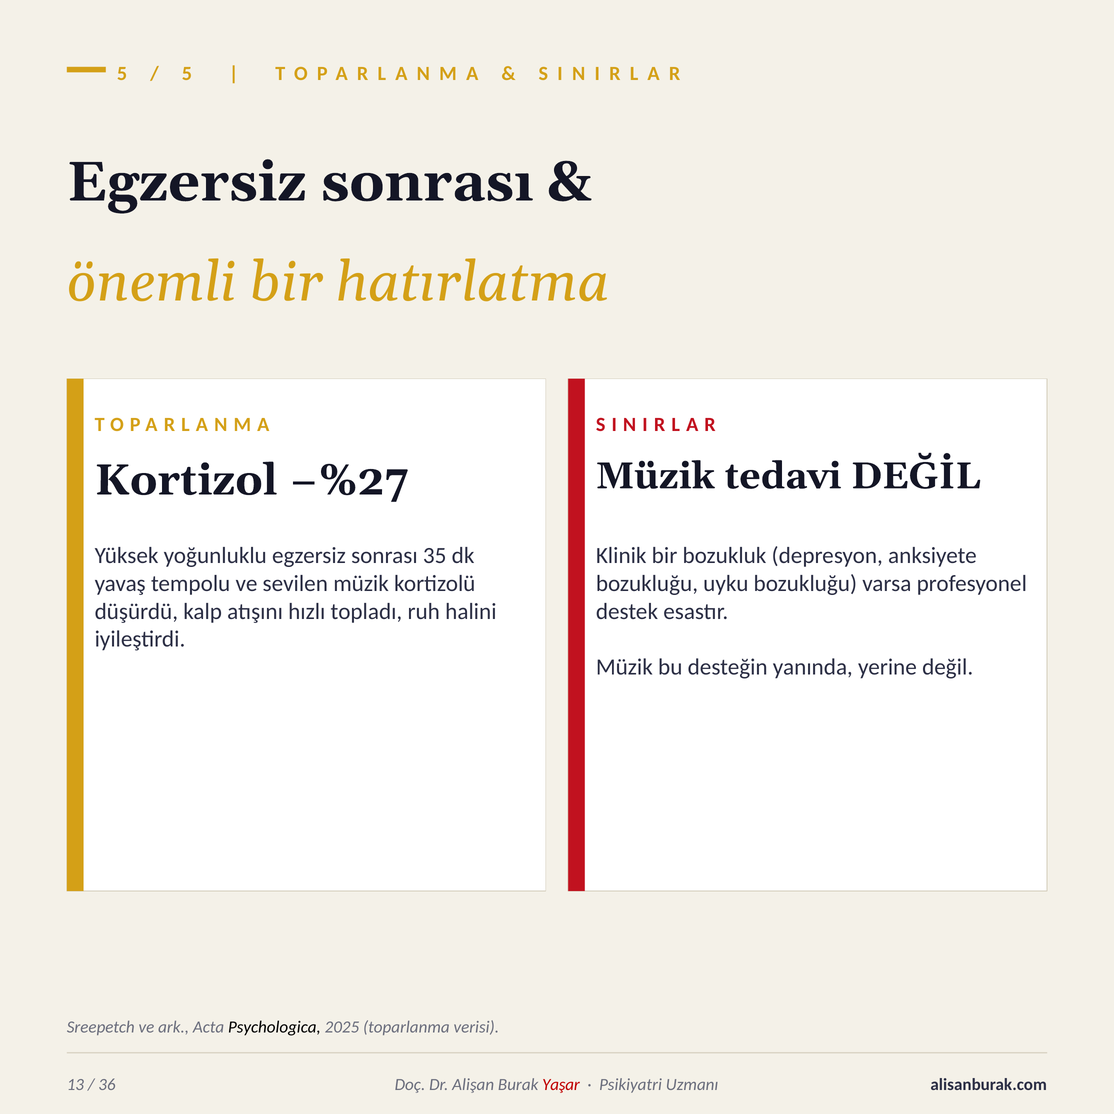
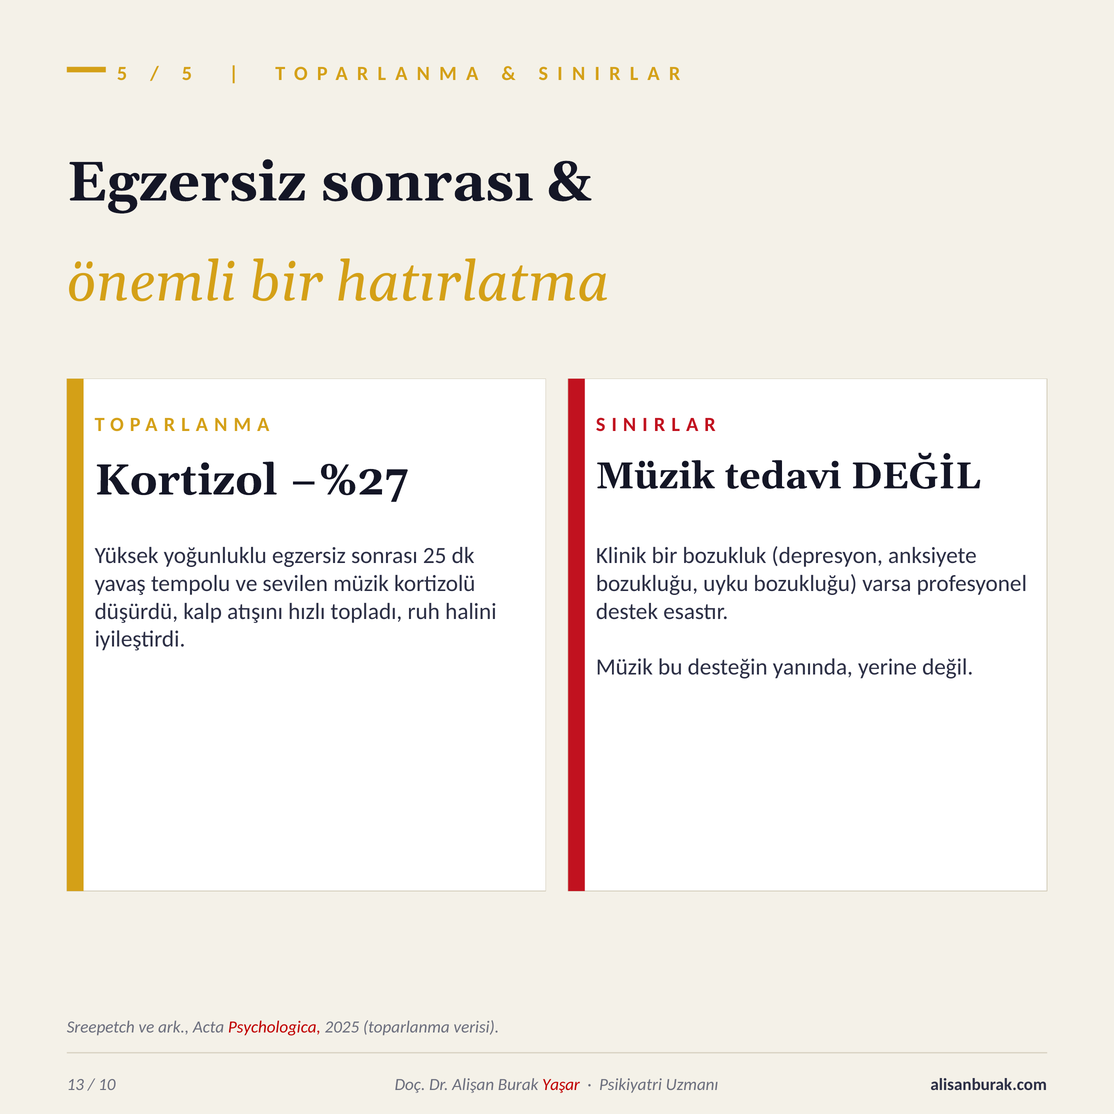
35: 35 -> 25
Psychologica colour: black -> red
36: 36 -> 10
